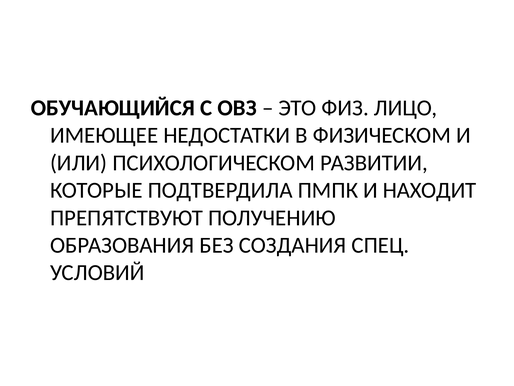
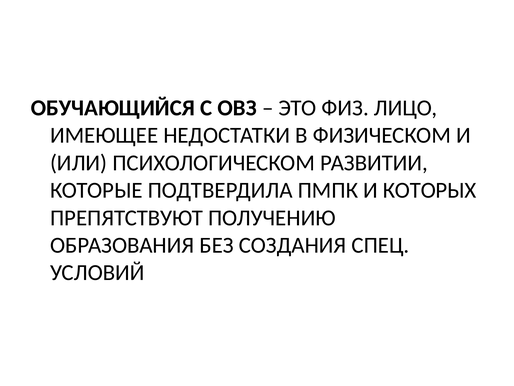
НАХОДИТ: НАХОДИТ -> КОТОРЫХ
